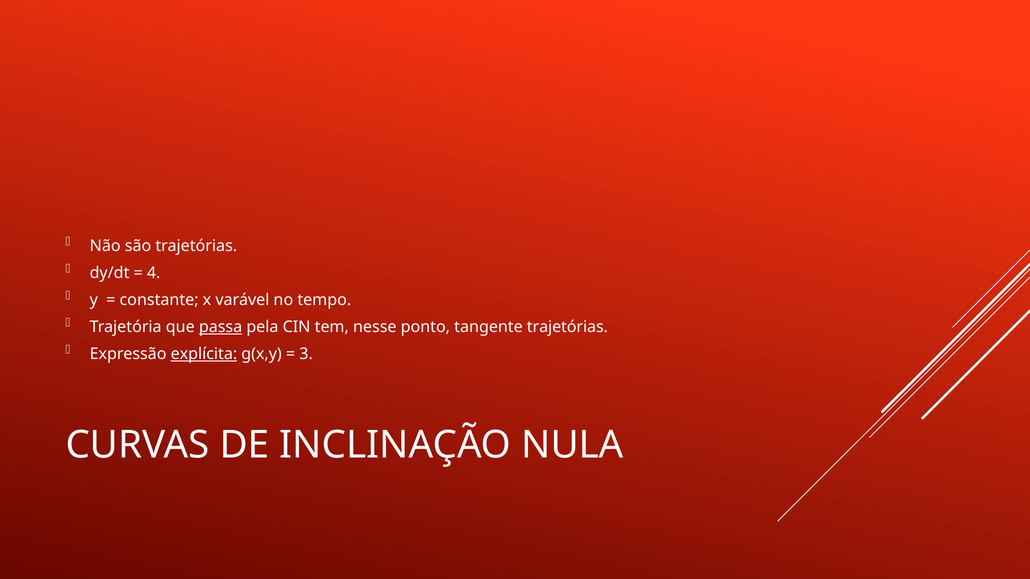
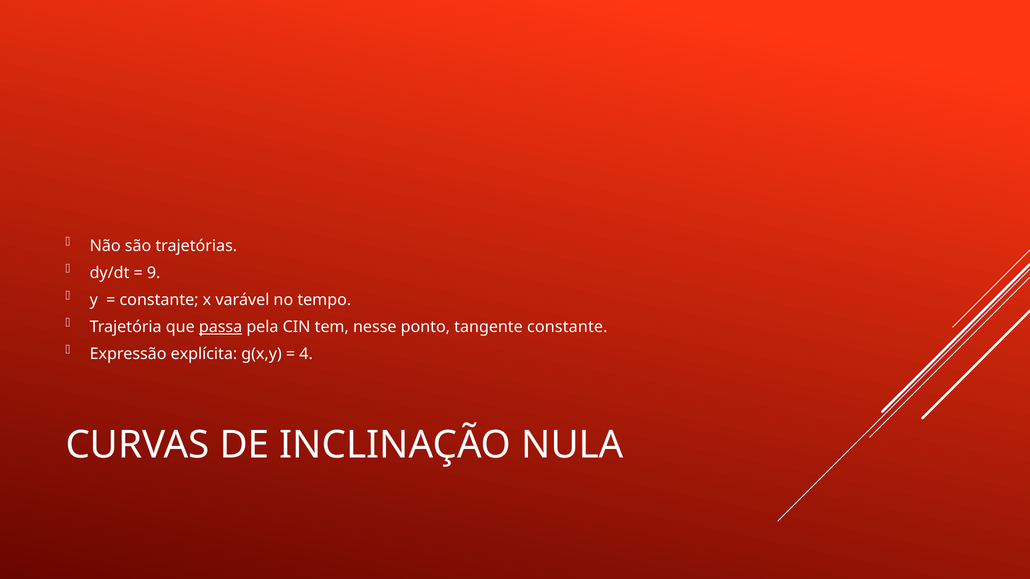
4: 4 -> 9
tangente trajetórias: trajetórias -> constante
explícita underline: present -> none
3: 3 -> 4
